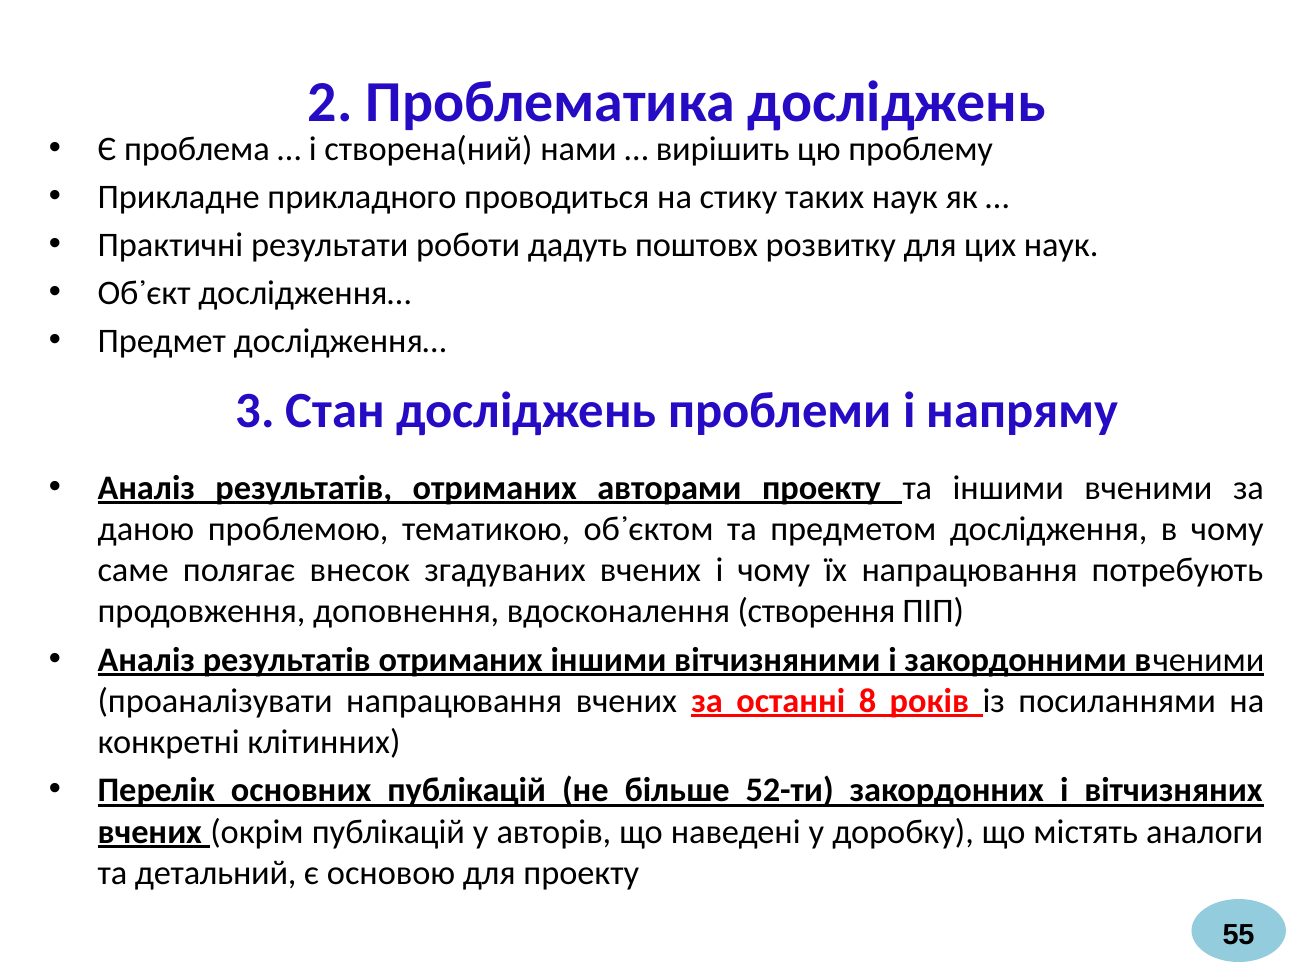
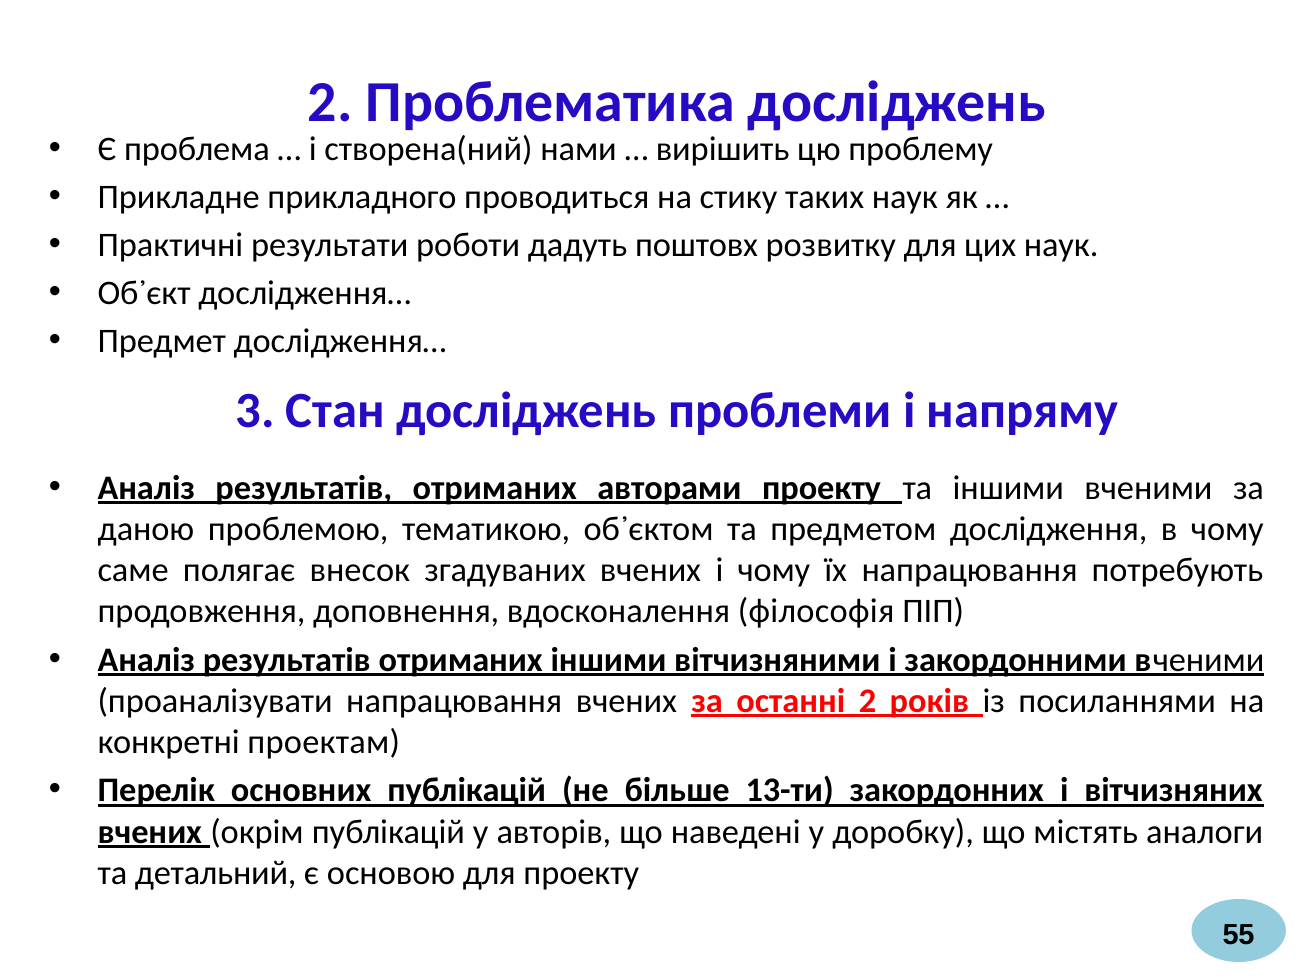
створення: створення -> філософія
останні 8: 8 -> 2
клітинних: клітинних -> проектам
52-ти: 52-ти -> 13-ти
